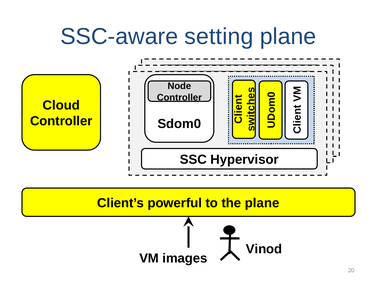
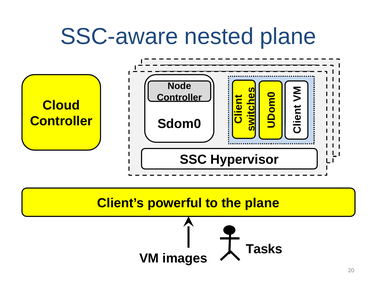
setting: setting -> nested
Vinod: Vinod -> Tasks
